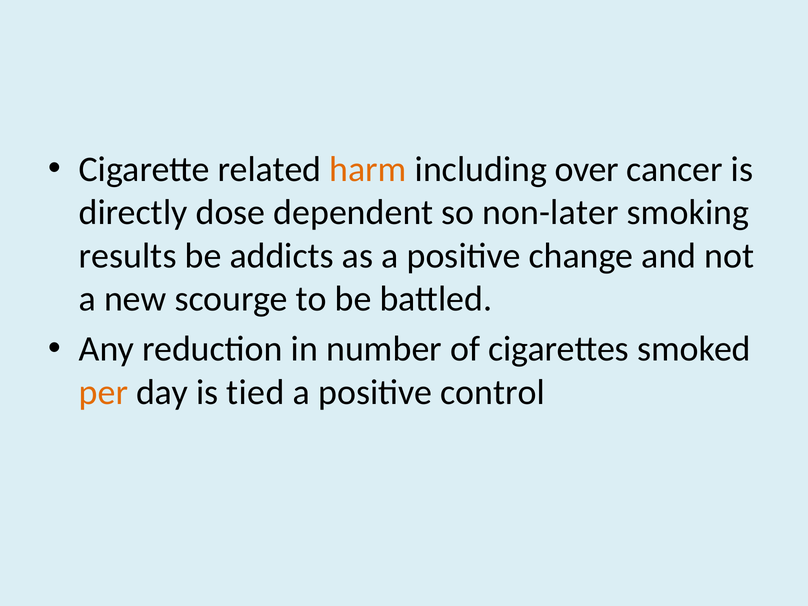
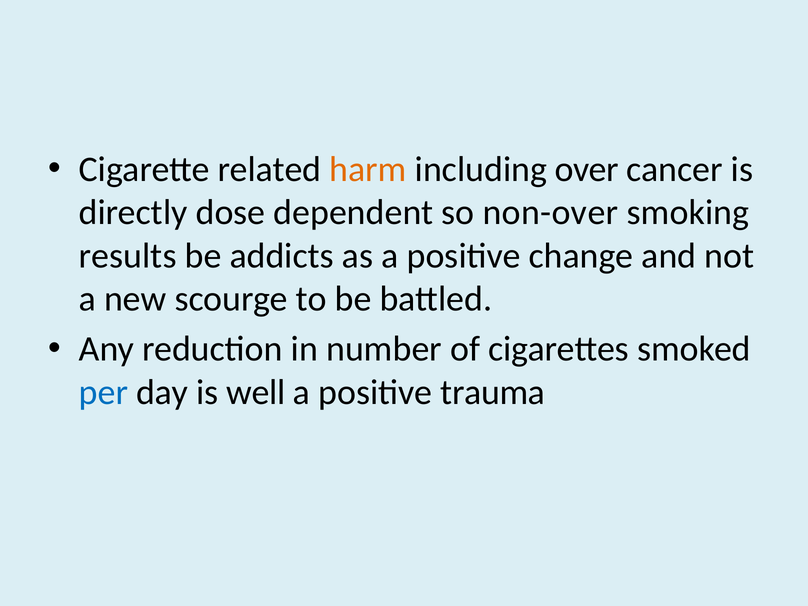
non-later: non-later -> non-over
per colour: orange -> blue
tied: tied -> well
control: control -> trauma
